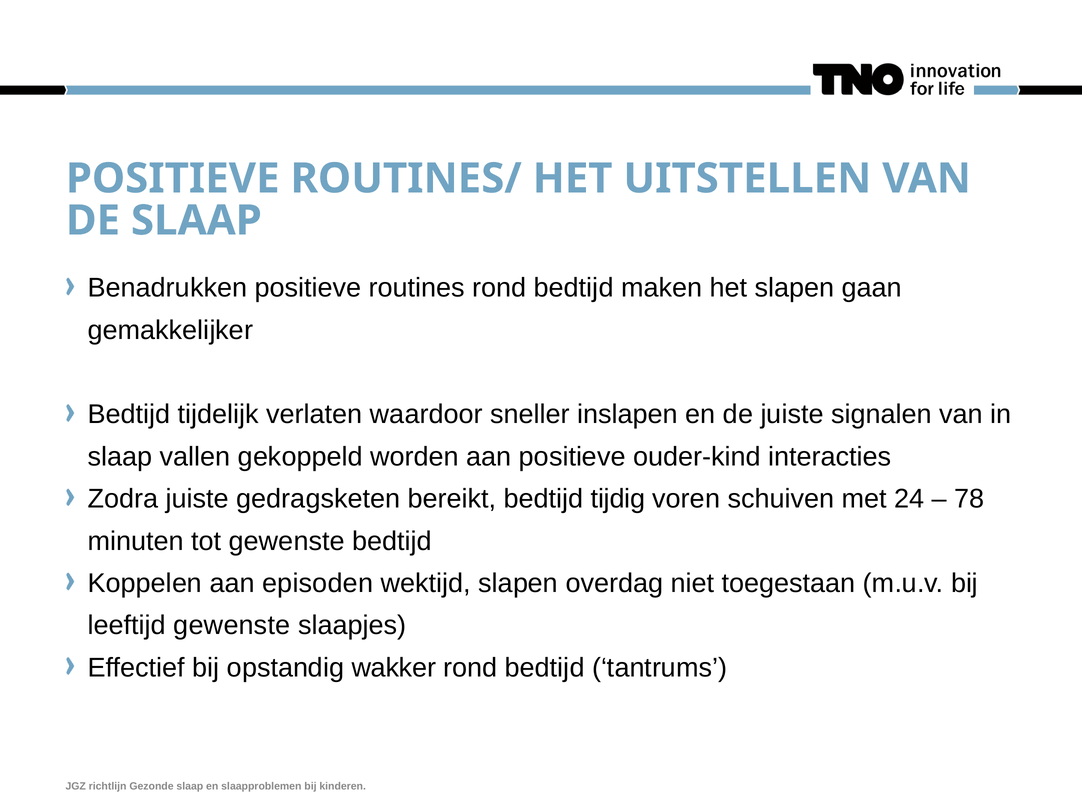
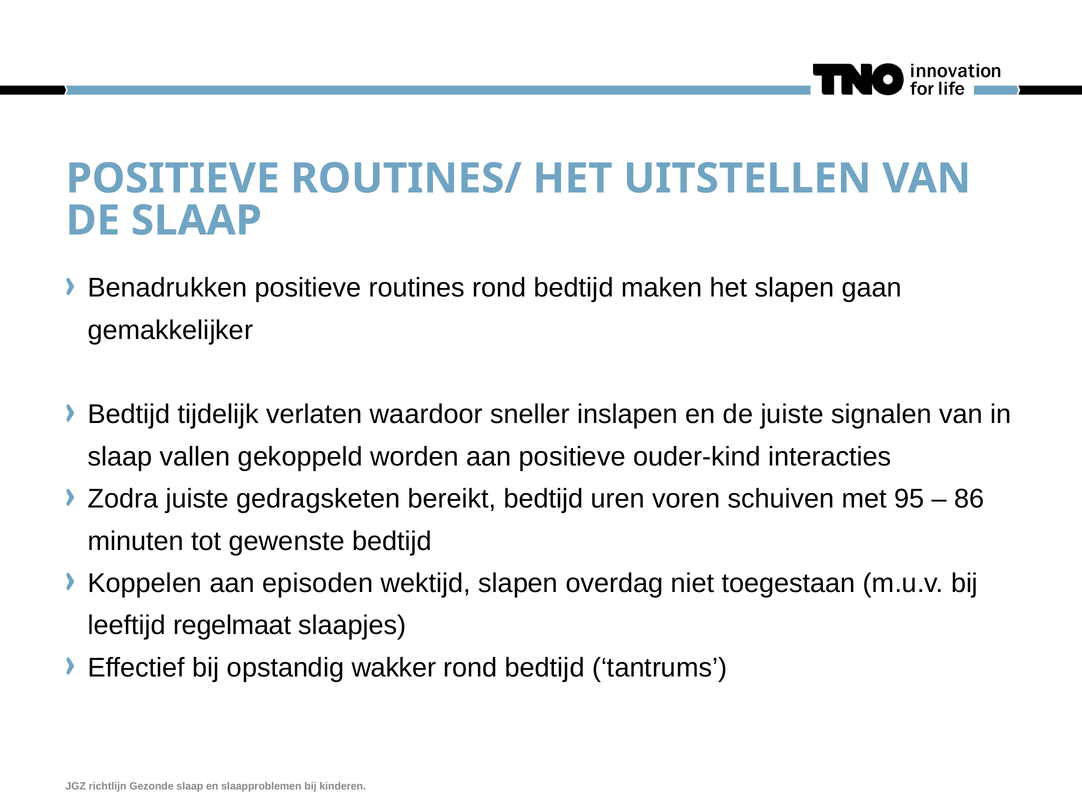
tijdig: tijdig -> uren
24: 24 -> 95
78: 78 -> 86
leeftijd gewenste: gewenste -> regelmaat
